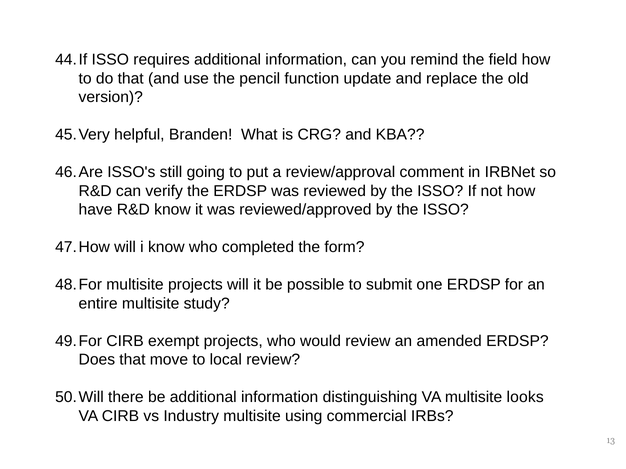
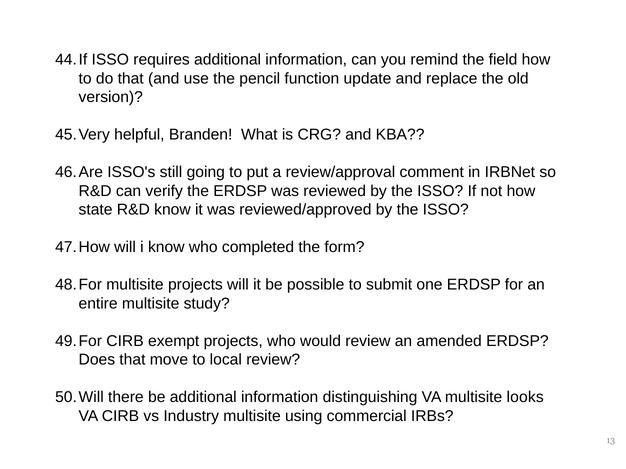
have: have -> state
